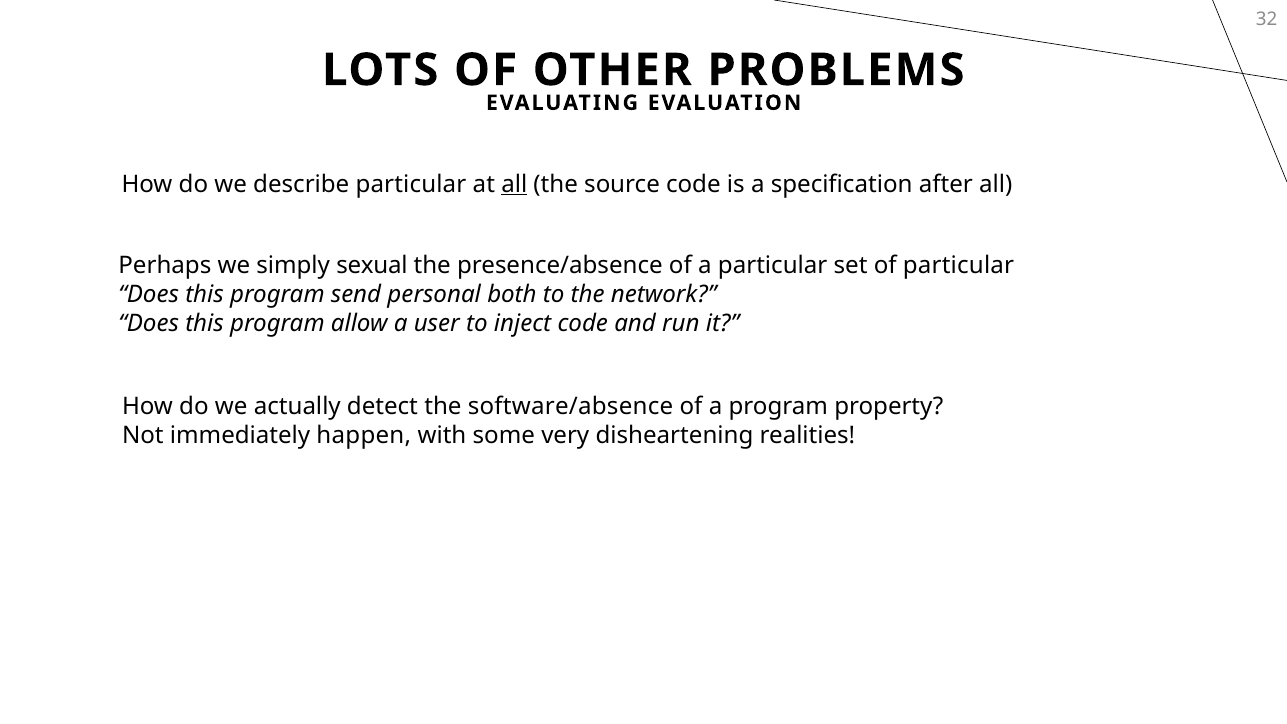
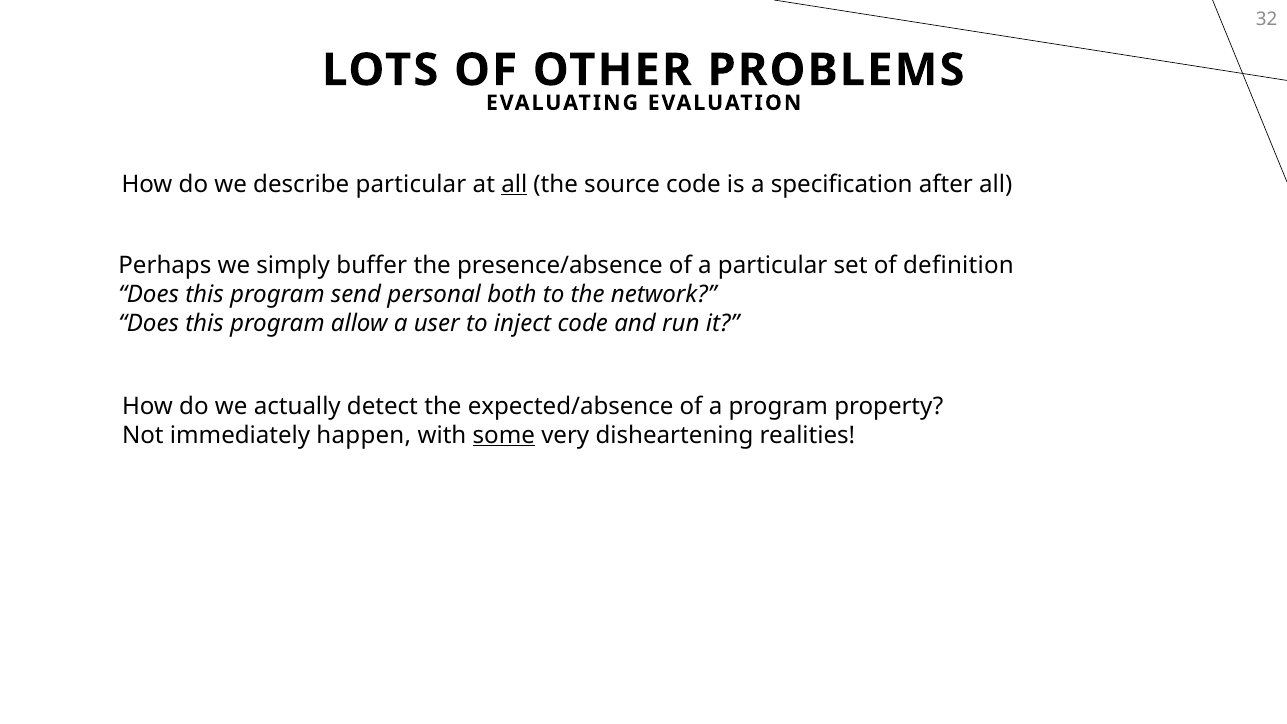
sexual: sexual -> buffer
of particular: particular -> definition
software/absence: software/absence -> expected/absence
some underline: none -> present
